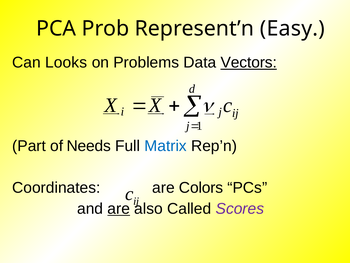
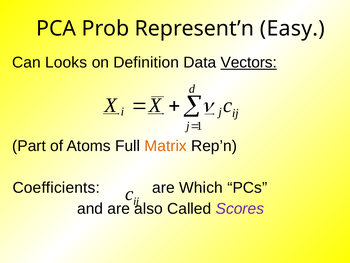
Problems: Problems -> Definition
Needs: Needs -> Atoms
Matrix colour: blue -> orange
Coordinates: Coordinates -> Coefficients
Colors: Colors -> Which
are at (119, 208) underline: present -> none
